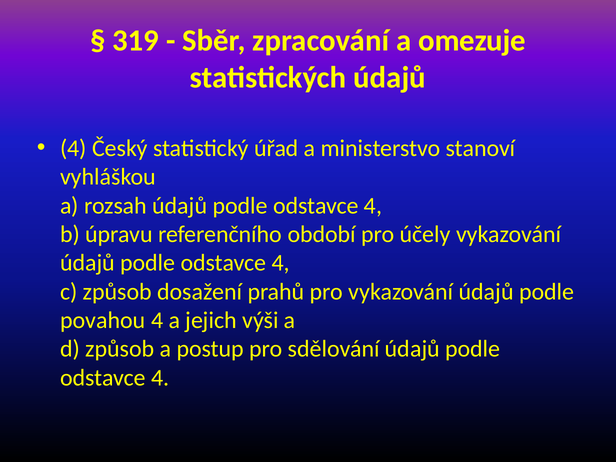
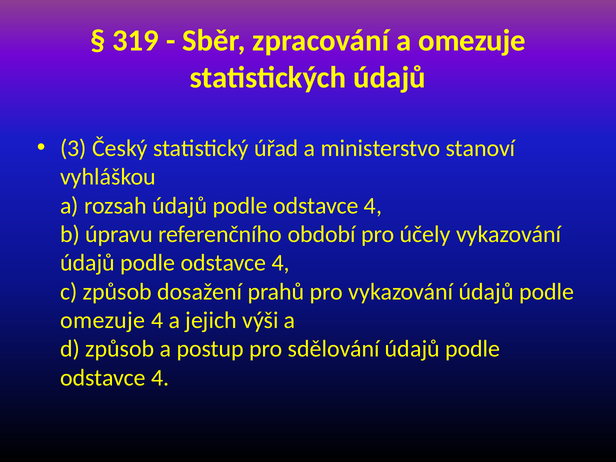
4 at (73, 148): 4 -> 3
povahou at (103, 320): povahou -> omezuje
